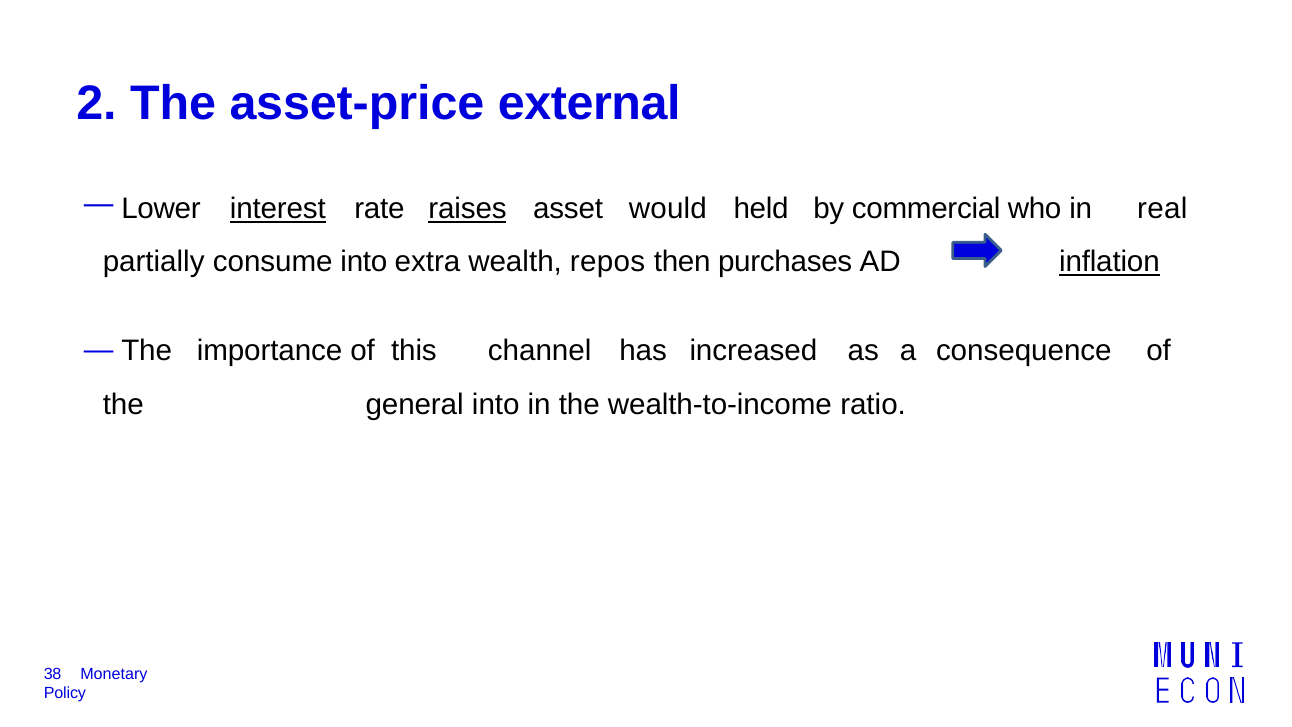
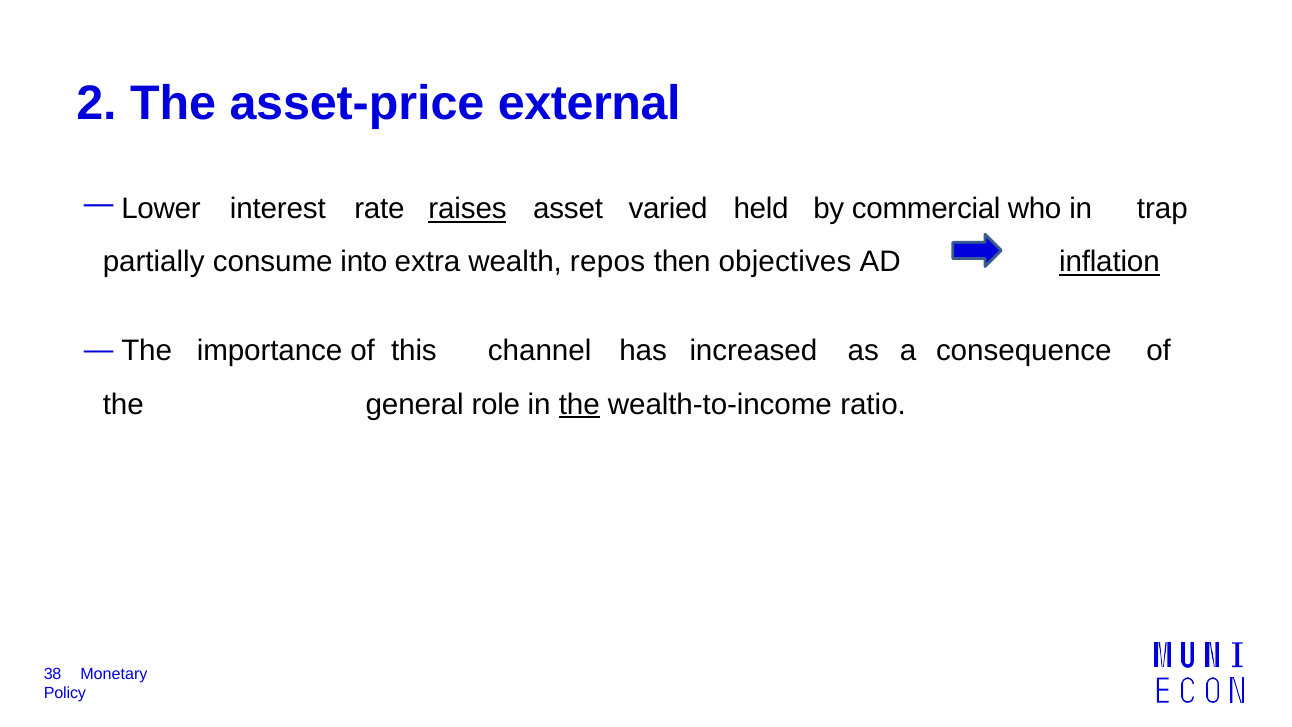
interest underline: present -> none
would: would -> varied
real: real -> trap
purchases: purchases -> objectives
general into: into -> role
the at (579, 404) underline: none -> present
